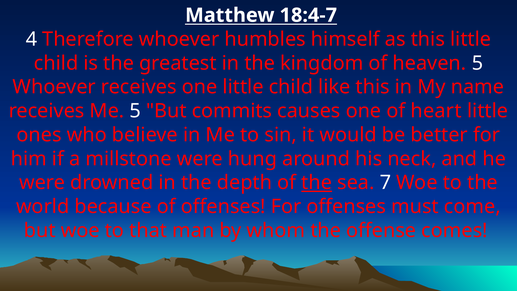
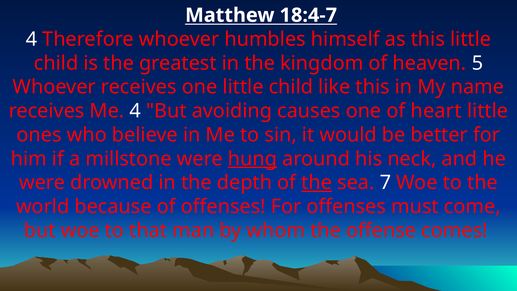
Me 5: 5 -> 4
commits: commits -> avoiding
hung underline: none -> present
